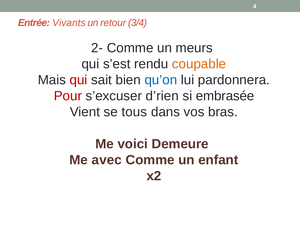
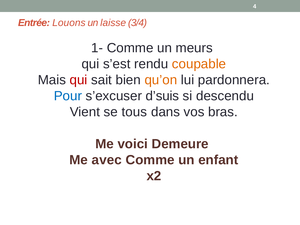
Vivants: Vivants -> Louons
retour: retour -> laisse
2-: 2- -> 1-
qu’on colour: blue -> orange
Pour colour: red -> blue
d’rien: d’rien -> d’suis
embrasée: embrasée -> descendu
